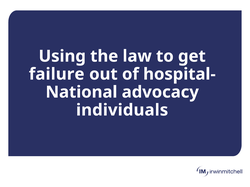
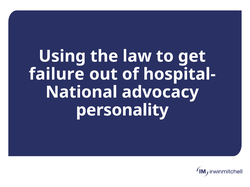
individuals: individuals -> personality
